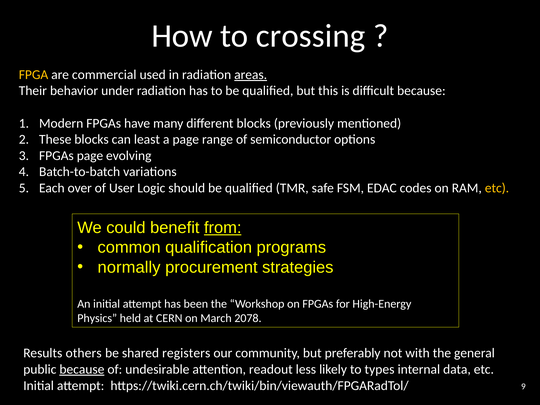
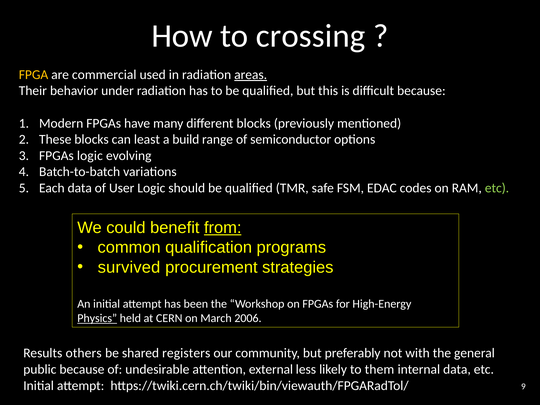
a page: page -> build
FPGAs page: page -> logic
Each over: over -> data
etc at (497, 188) colour: yellow -> light green
normally: normally -> survived
Physics underline: none -> present
2078: 2078 -> 2006
because at (82, 369) underline: present -> none
readout: readout -> external
types: types -> them
